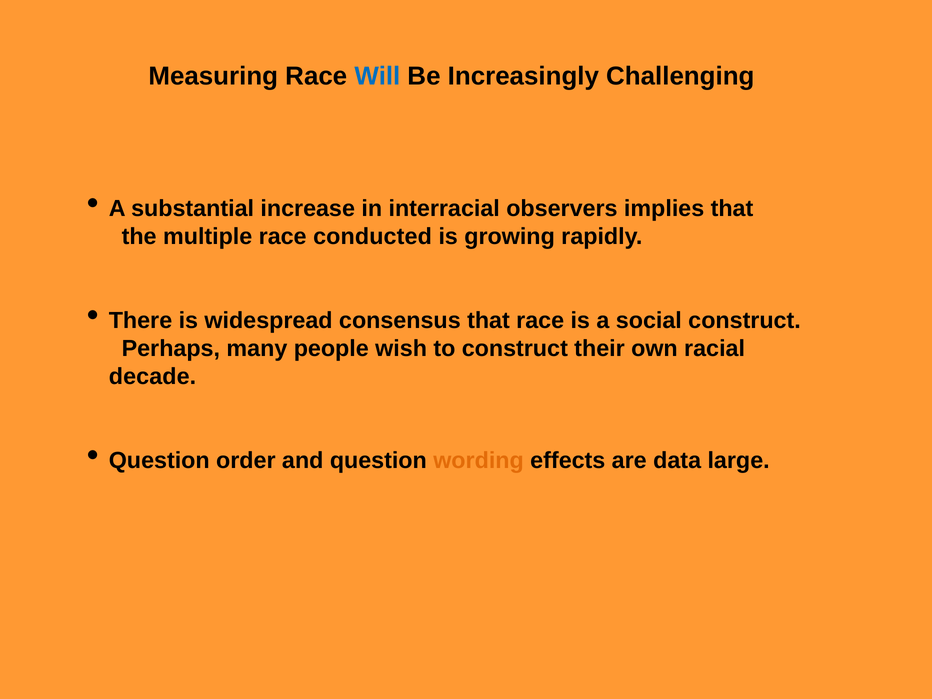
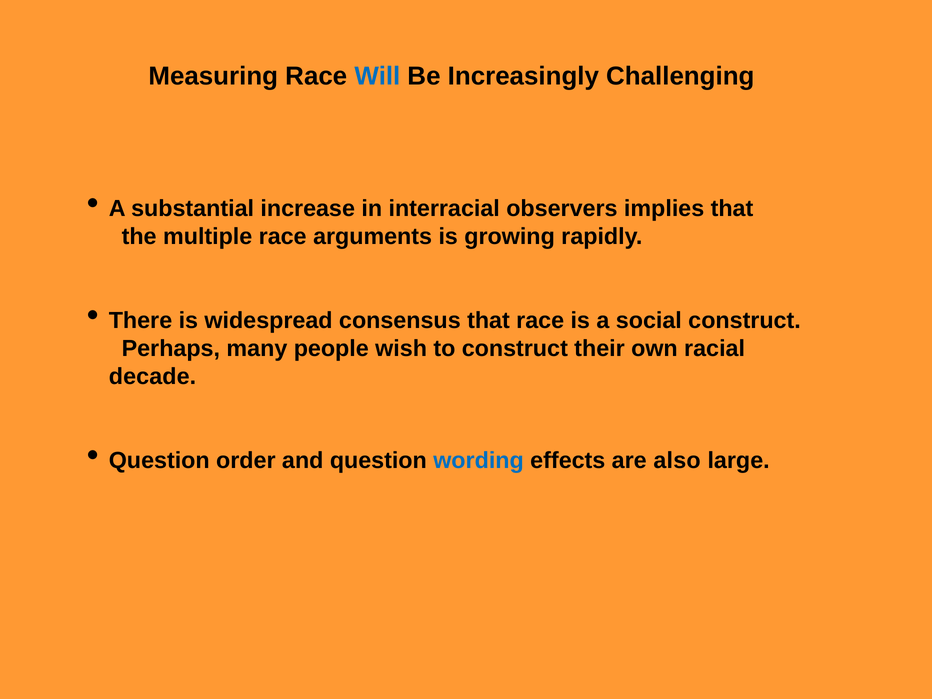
conducted: conducted -> arguments
wording colour: orange -> blue
data: data -> also
